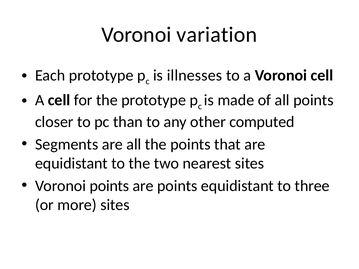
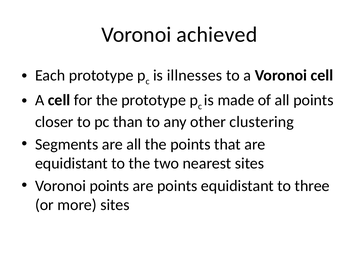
variation: variation -> achieved
computed: computed -> clustering
